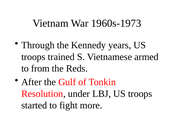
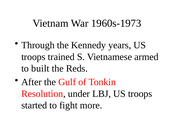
from: from -> built
